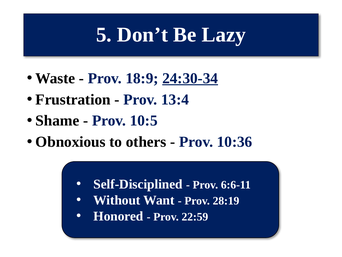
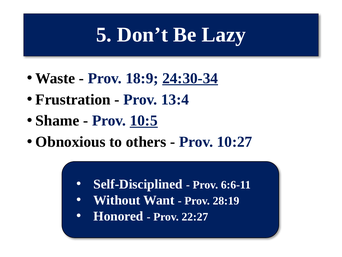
10:5 underline: none -> present
10:36: 10:36 -> 10:27
22:59: 22:59 -> 22:27
